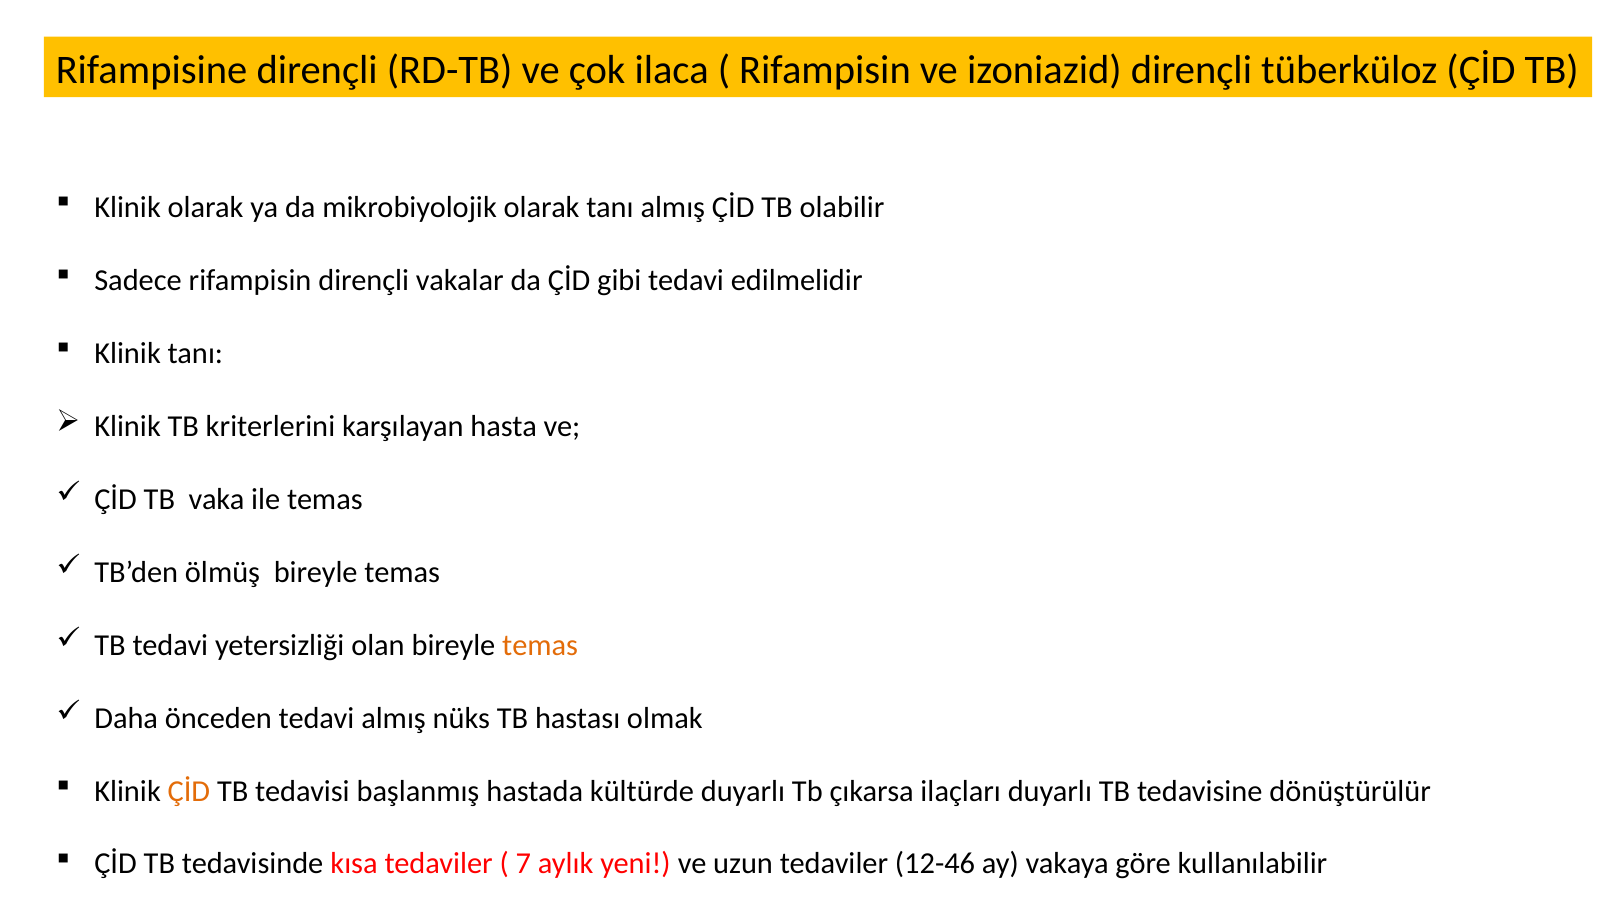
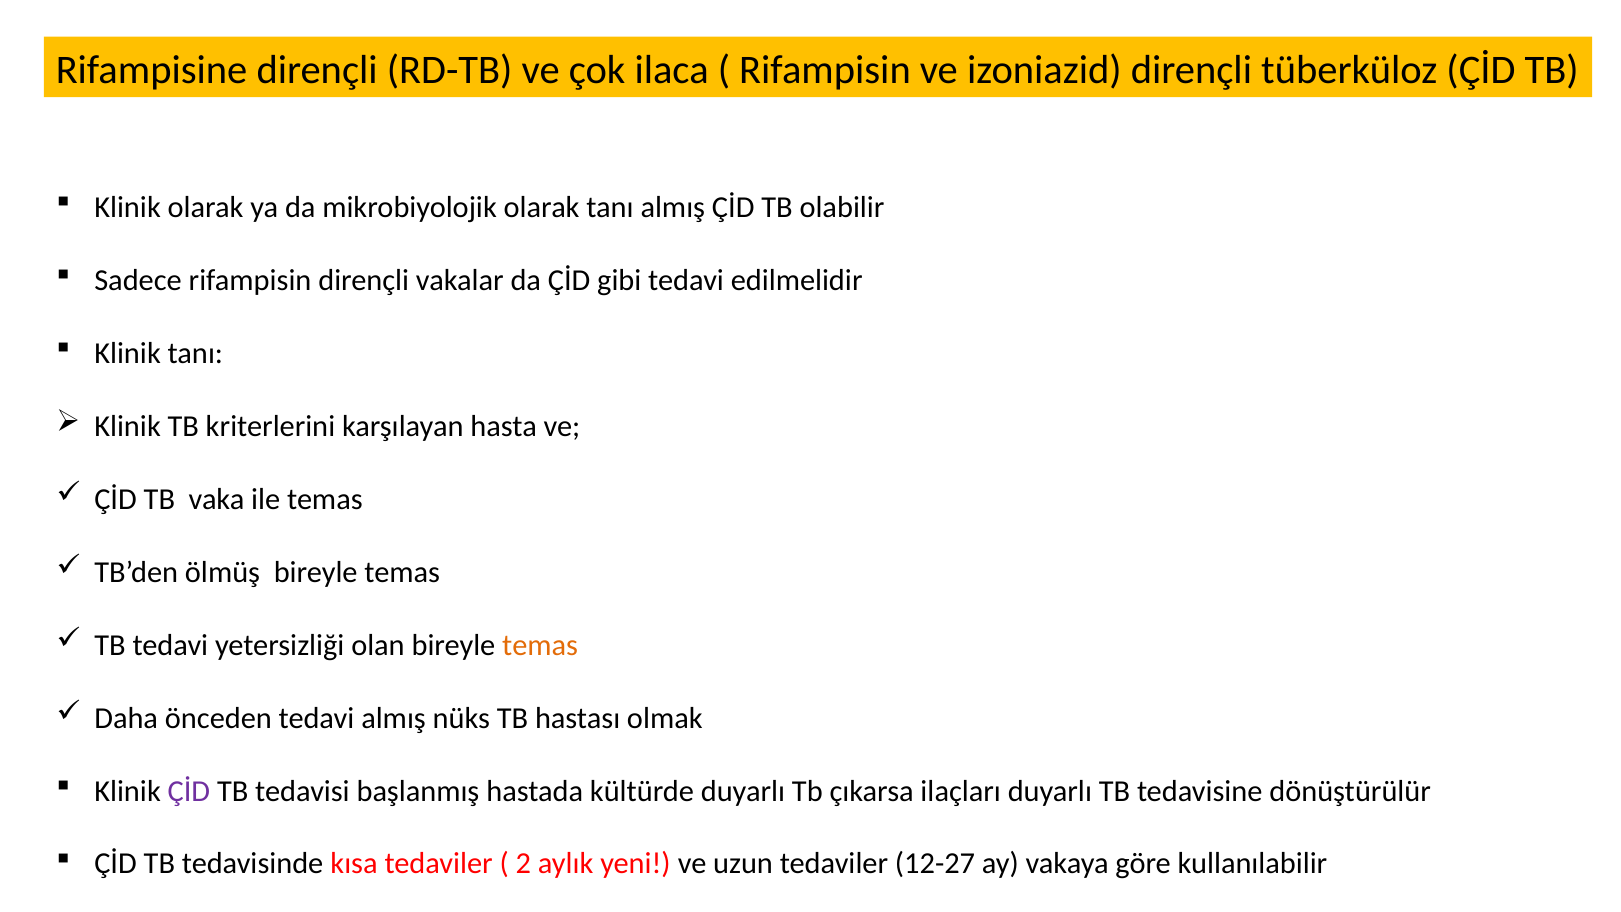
ÇİD at (189, 791) colour: orange -> purple
7: 7 -> 2
12-46: 12-46 -> 12-27
